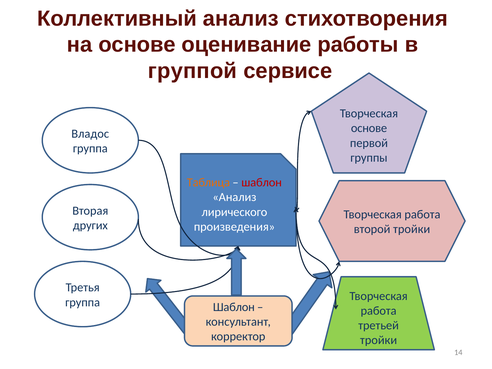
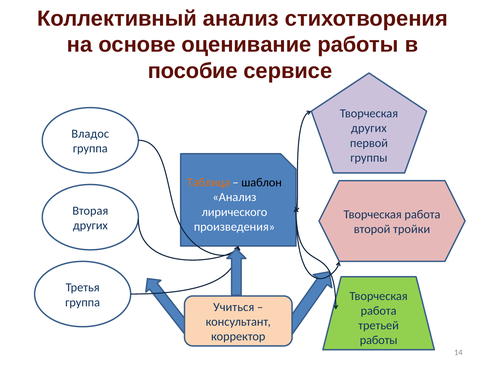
группой: группой -> пособие
основе at (369, 128): основе -> других
шаблон at (262, 182) colour: red -> black
группа Шаблон: Шаблон -> Учиться
тройки at (379, 340): тройки -> работы
